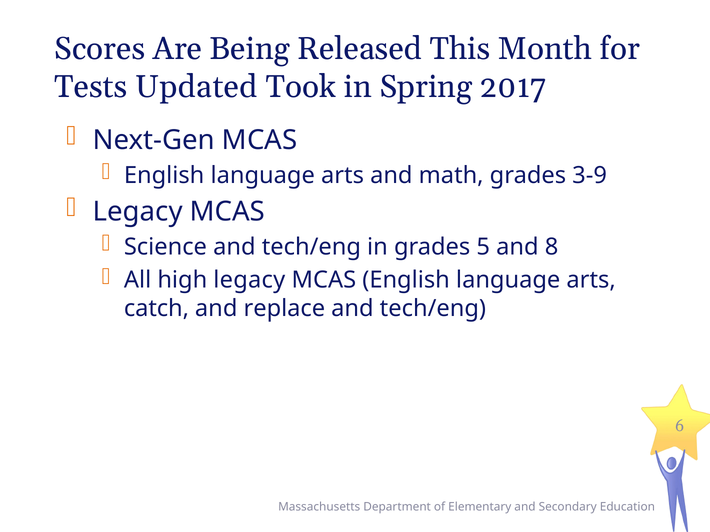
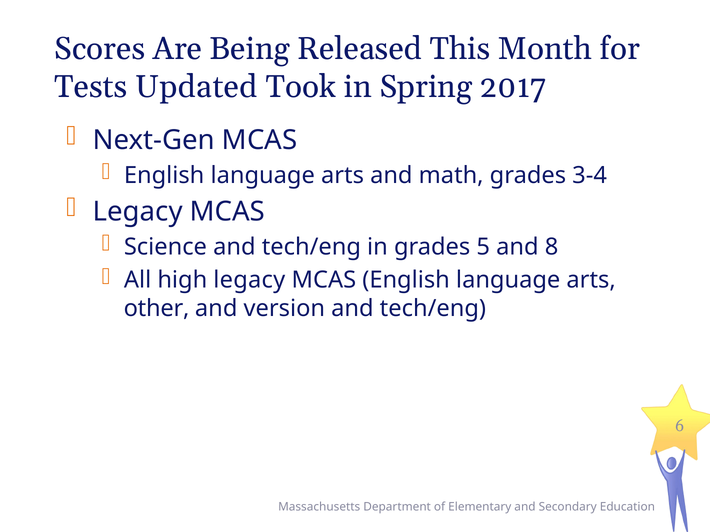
3-9: 3-9 -> 3-4
catch: catch -> other
replace: replace -> version
